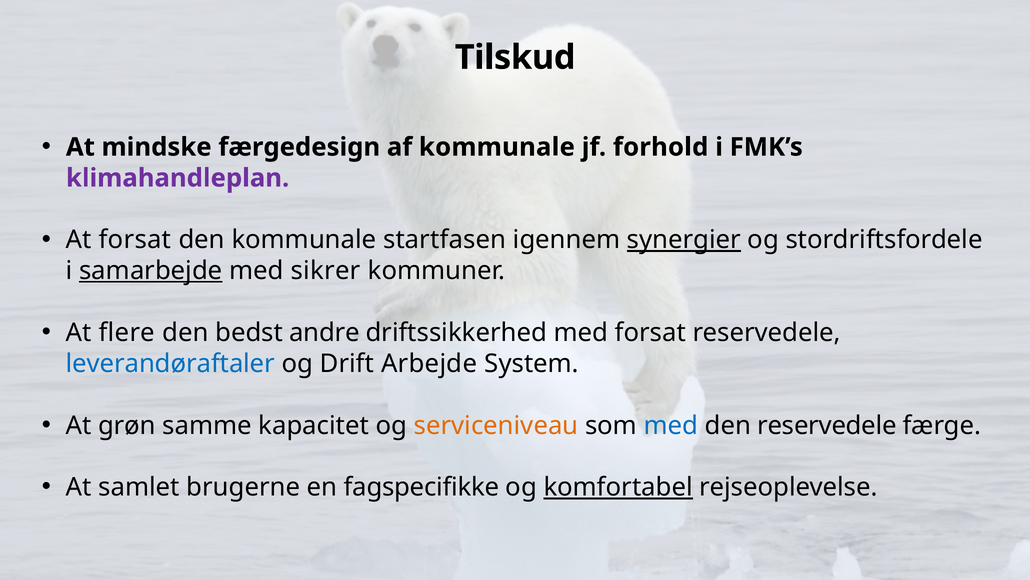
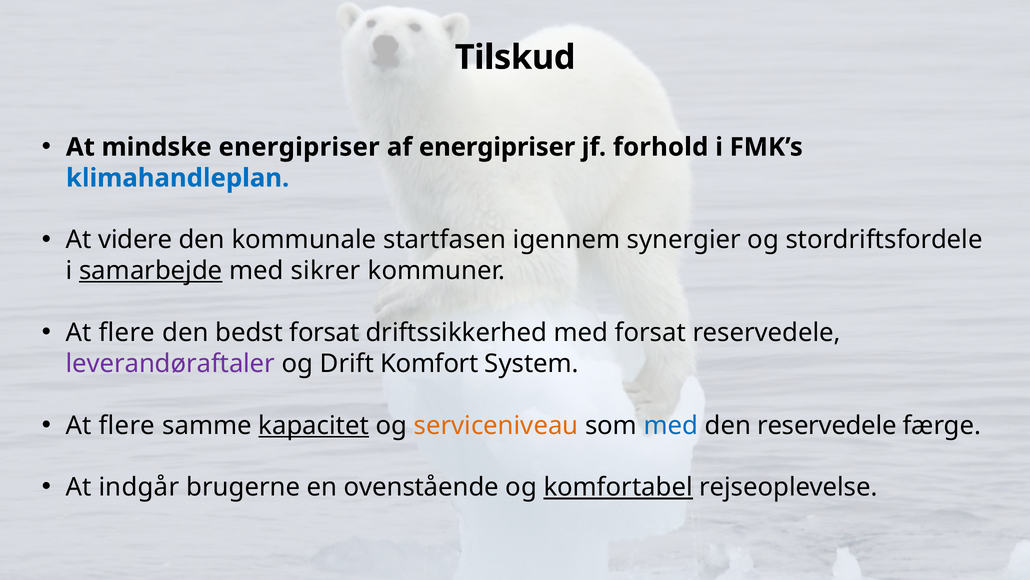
mindske færgedesign: færgedesign -> energipriser
af kommunale: kommunale -> energipriser
klimahandleplan colour: purple -> blue
At forsat: forsat -> videre
synergier underline: present -> none
bedst andre: andre -> forsat
leverandøraftaler colour: blue -> purple
Arbejde: Arbejde -> Komfort
grøn at (127, 425): grøn -> flere
kapacitet underline: none -> present
samlet: samlet -> indgår
fagspecifikke: fagspecifikke -> ovenstående
